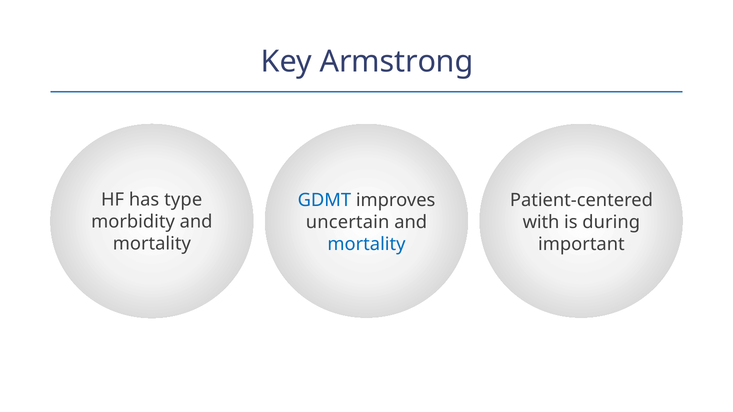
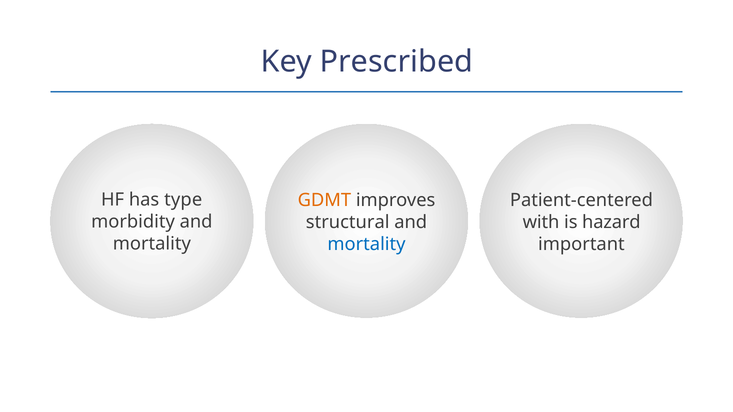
Armstrong: Armstrong -> Prescribed
GDMT colour: blue -> orange
uncertain: uncertain -> structural
during: during -> hazard
